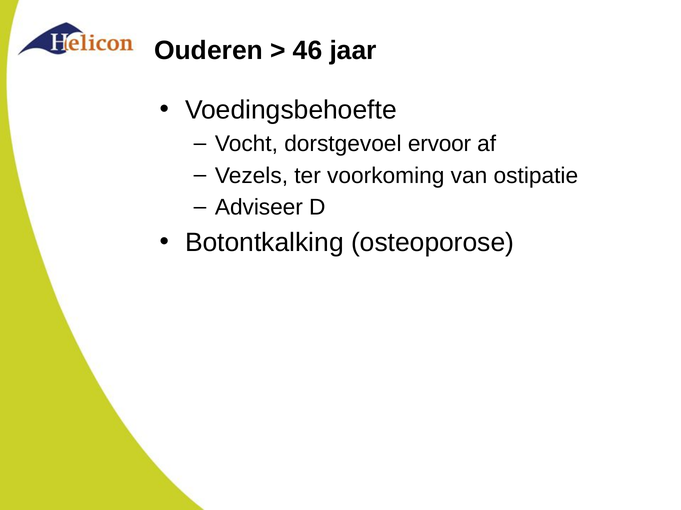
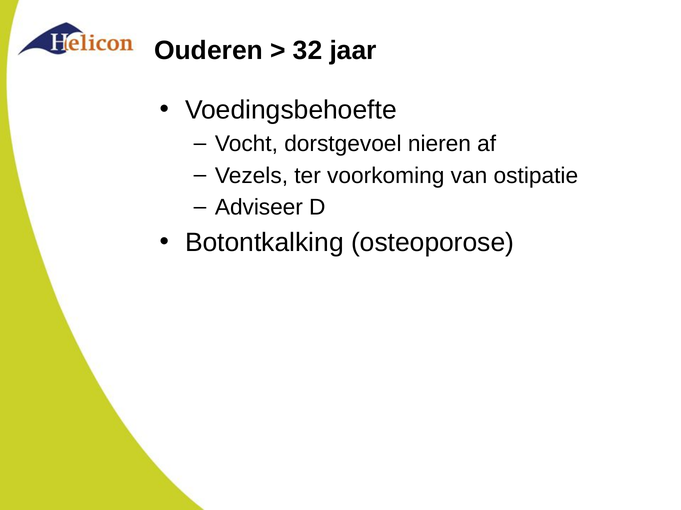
46: 46 -> 32
ervoor: ervoor -> nieren
